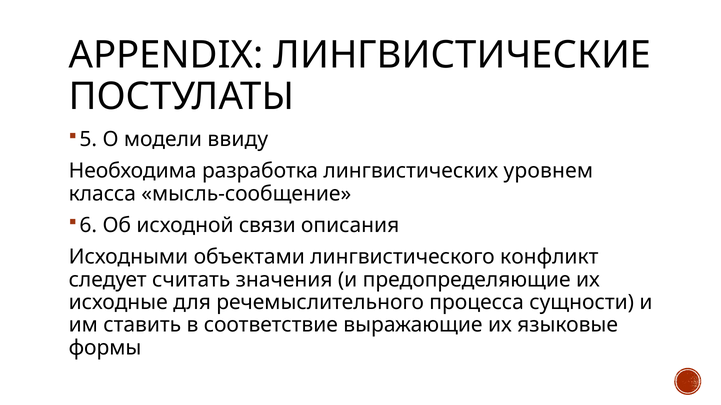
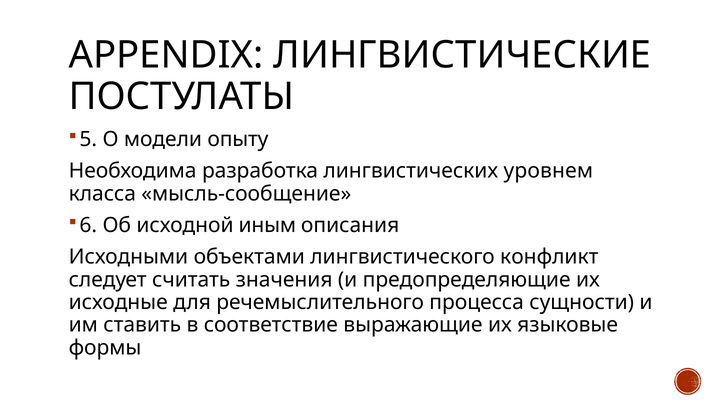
ввиду: ввиду -> опыту
связи: связи -> иным
